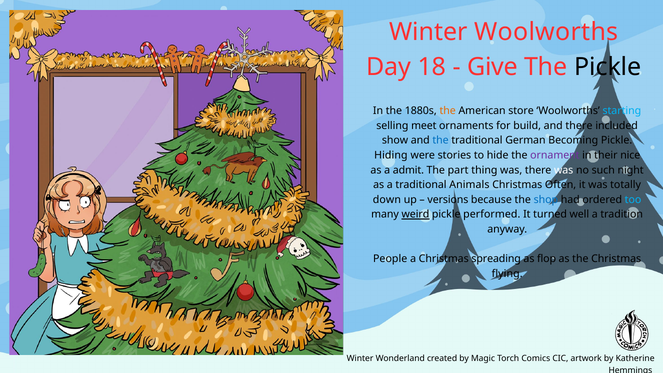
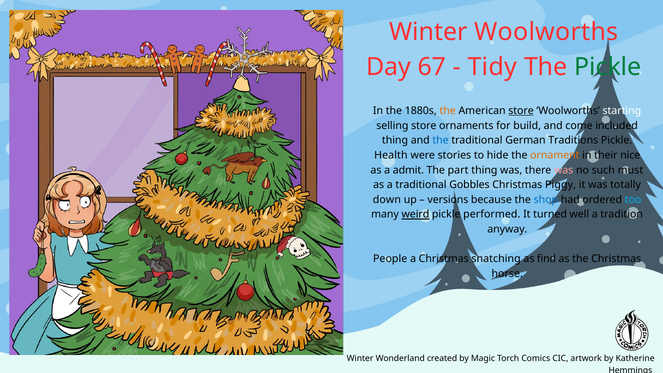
18: 18 -> 67
Give: Give -> Tidy
Pickle at (608, 67) colour: black -> green
store at (521, 111) underline: none -> present
starting colour: light blue -> white
selling meet: meet -> store
and there: there -> come
show at (395, 140): show -> thing
Becoming: Becoming -> Traditions
Hiding: Hiding -> Health
ornament colour: purple -> orange
was at (564, 170) colour: white -> pink
night: night -> must
Animals: Animals -> Gobbles
Often: Often -> Piggy
spreading: spreading -> snatching
flop: flop -> find
flying: flying -> horse
